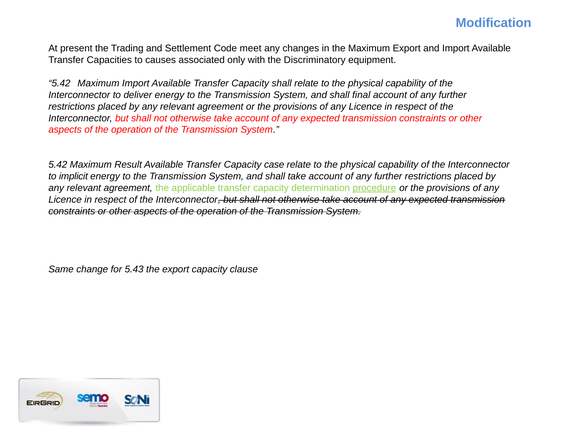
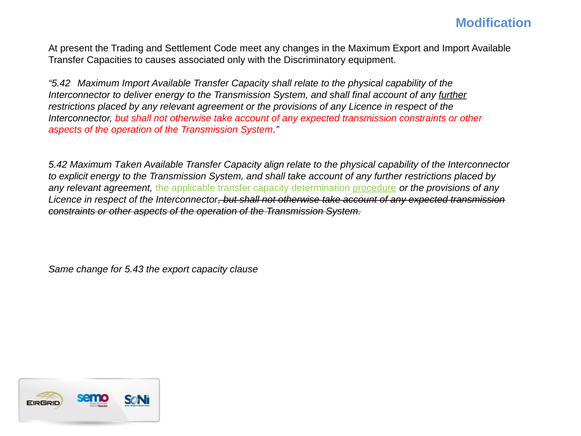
further at (453, 95) underline: none -> present
Result: Result -> Taken
case: case -> align
implicit: implicit -> explicit
